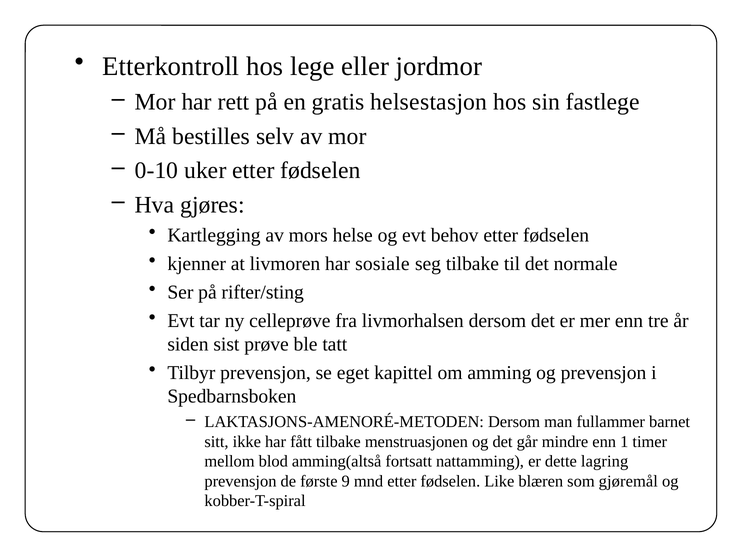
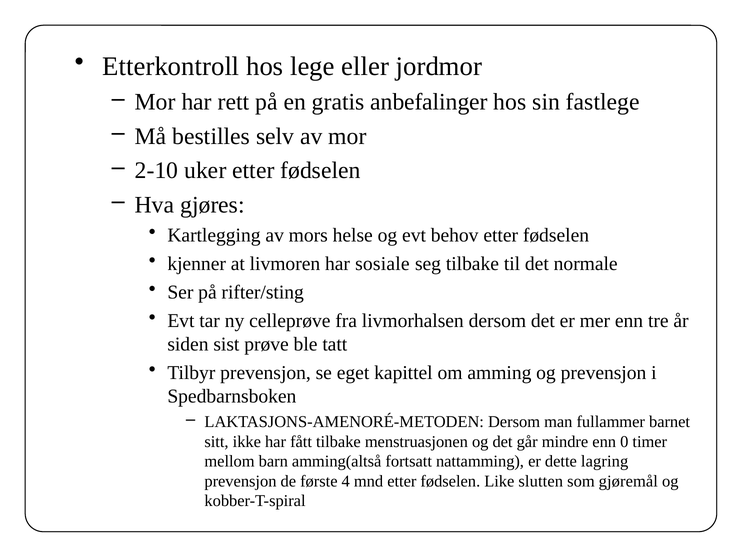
helsestasjon: helsestasjon -> anbefalinger
0-10: 0-10 -> 2-10
1: 1 -> 0
blod: blod -> barn
9: 9 -> 4
blæren: blæren -> slutten
